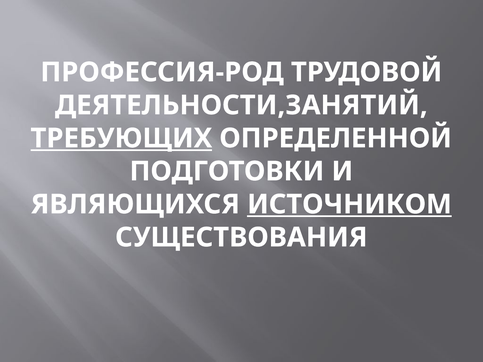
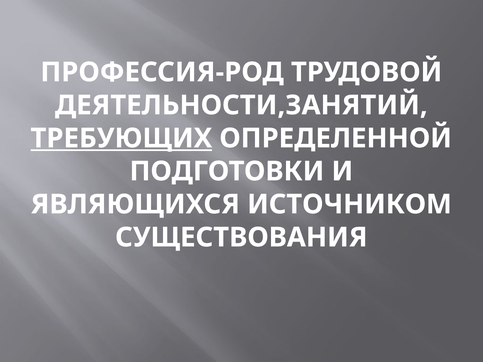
ИСТОЧНИКОМ underline: present -> none
